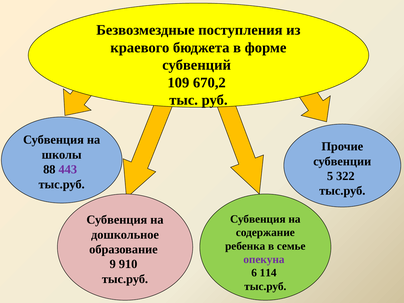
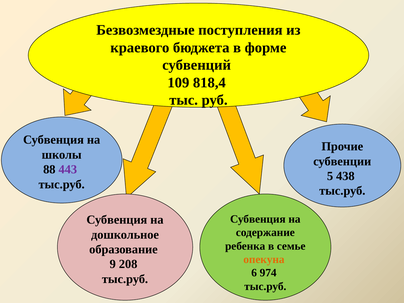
670,2: 670,2 -> 818,4
322: 322 -> 438
опекуна colour: purple -> orange
910: 910 -> 208
114: 114 -> 974
